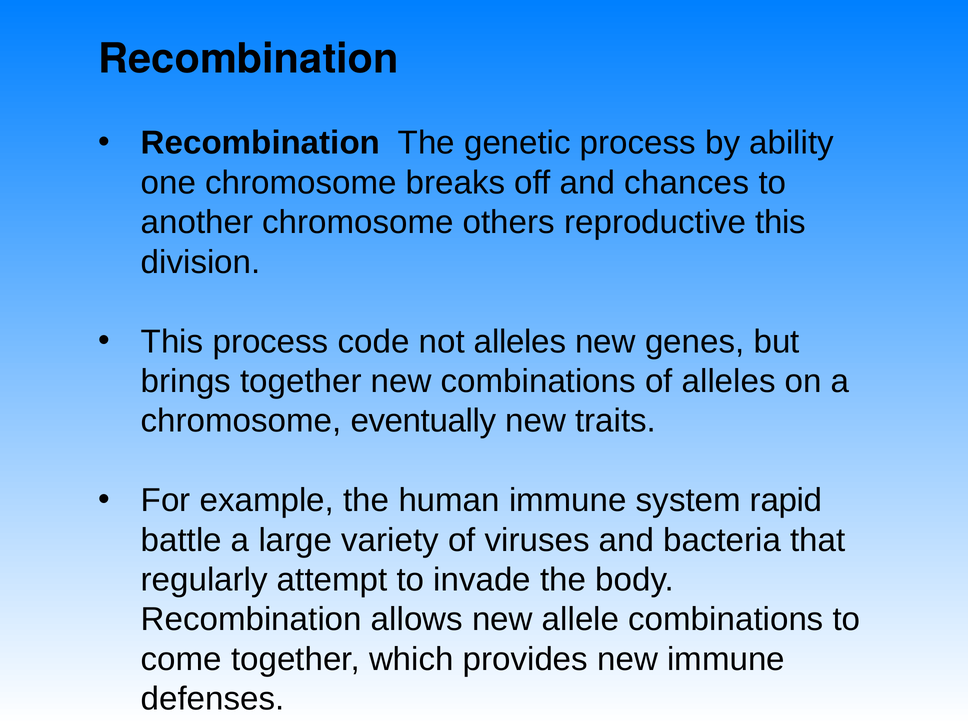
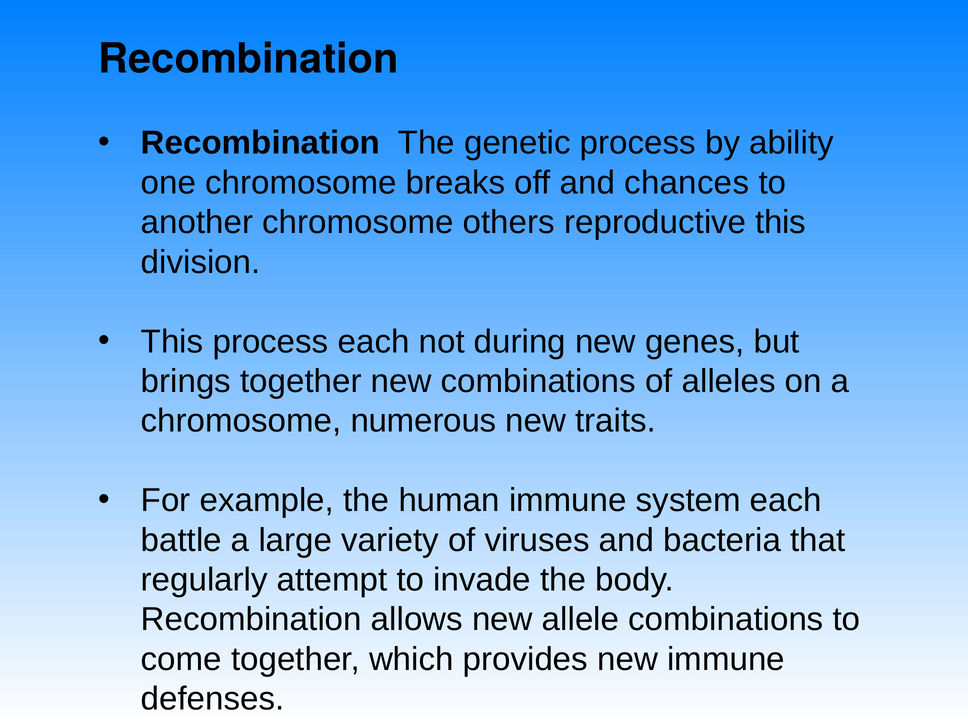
process code: code -> each
not alleles: alleles -> during
eventually: eventually -> numerous
system rapid: rapid -> each
